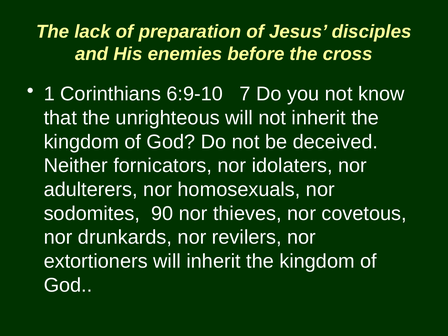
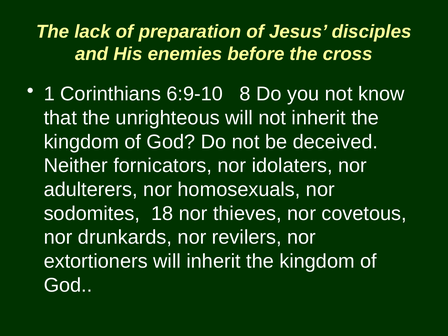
7: 7 -> 8
90: 90 -> 18
